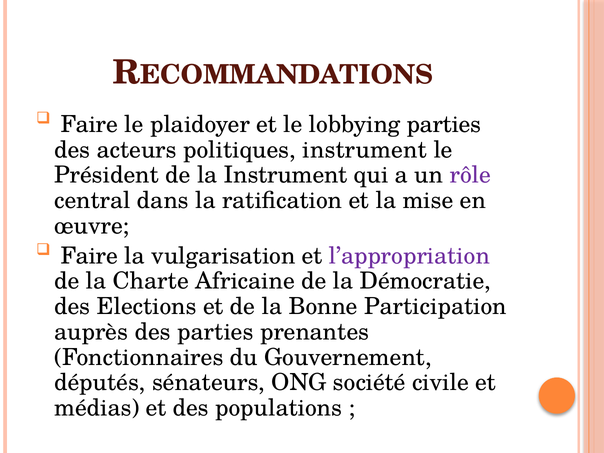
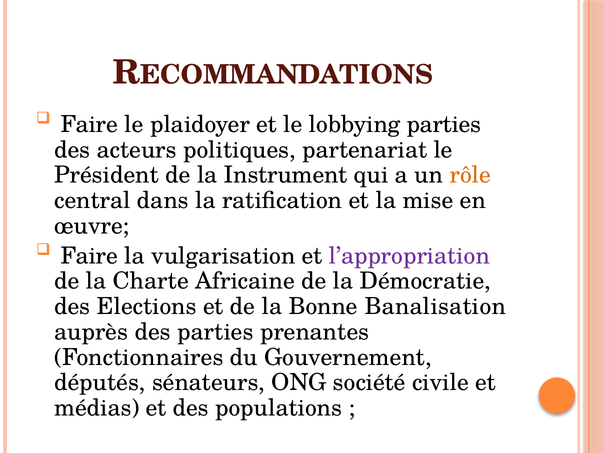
politiques instrument: instrument -> partenariat
rôle colour: purple -> orange
Participation: Participation -> Banalisation
